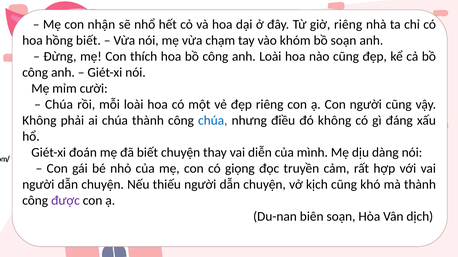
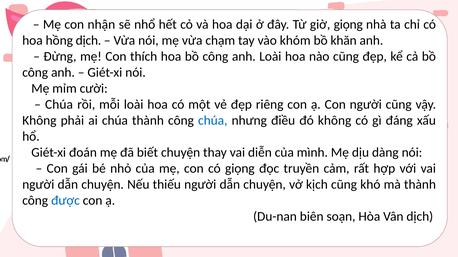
giờ riêng: riêng -> giọng
hồng biết: biết -> dịch
bồ soạn: soạn -> khăn
được colour: purple -> blue
